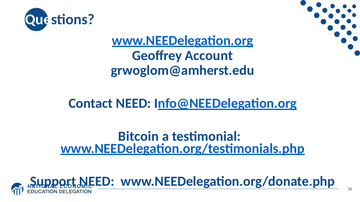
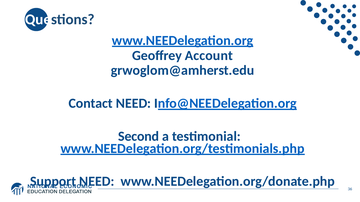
Bitcoin: Bitcoin -> Second
